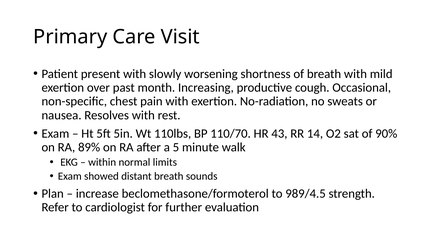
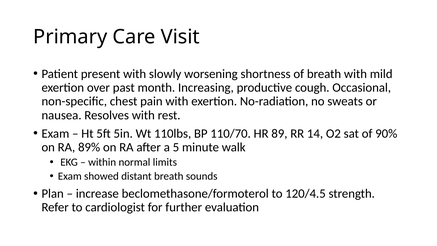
43: 43 -> 89
989/4.5: 989/4.5 -> 120/4.5
